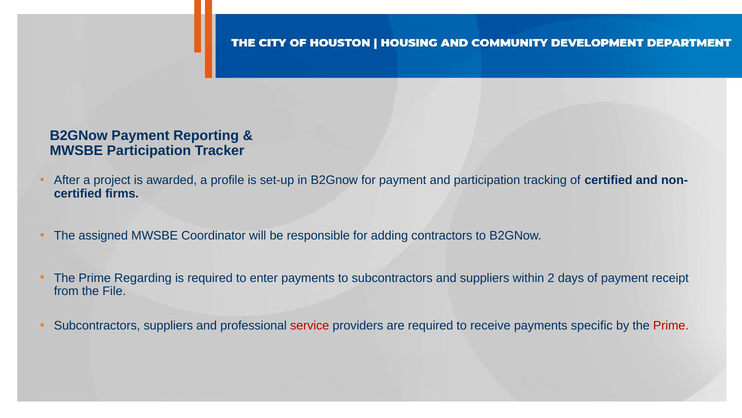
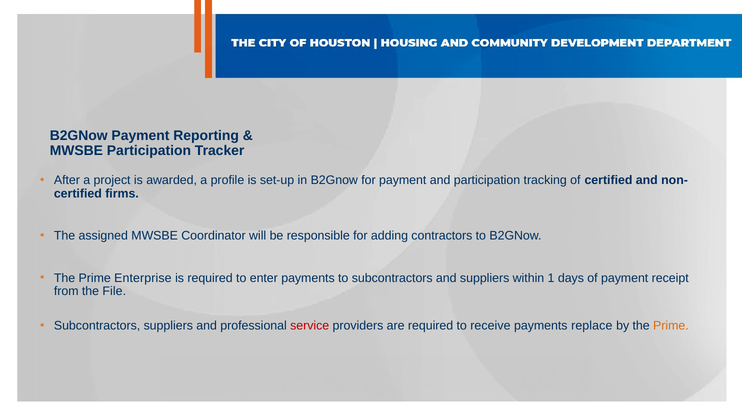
Regarding: Regarding -> Enterprise
2: 2 -> 1
specific: specific -> replace
Prime at (671, 325) colour: red -> orange
